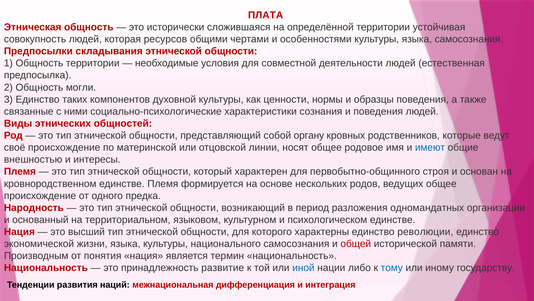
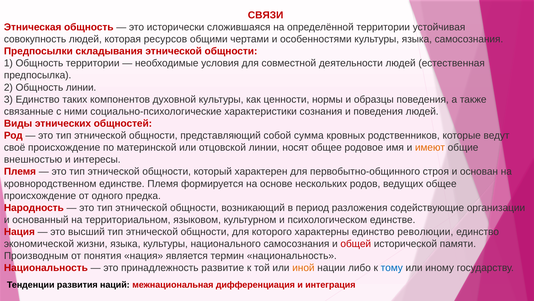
ПЛАТА: ПЛАТА -> СВЯЗИ
Общность могли: могли -> линии
органу: органу -> сумма
имеют colour: blue -> orange
одномандатных: одномандатных -> содействующие
иной colour: blue -> orange
